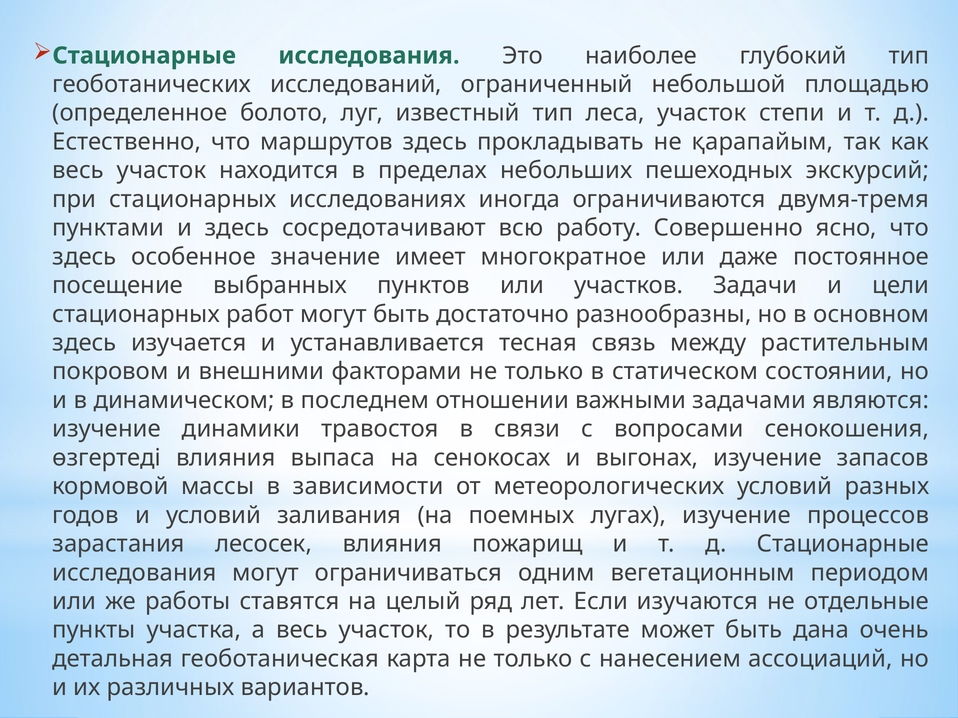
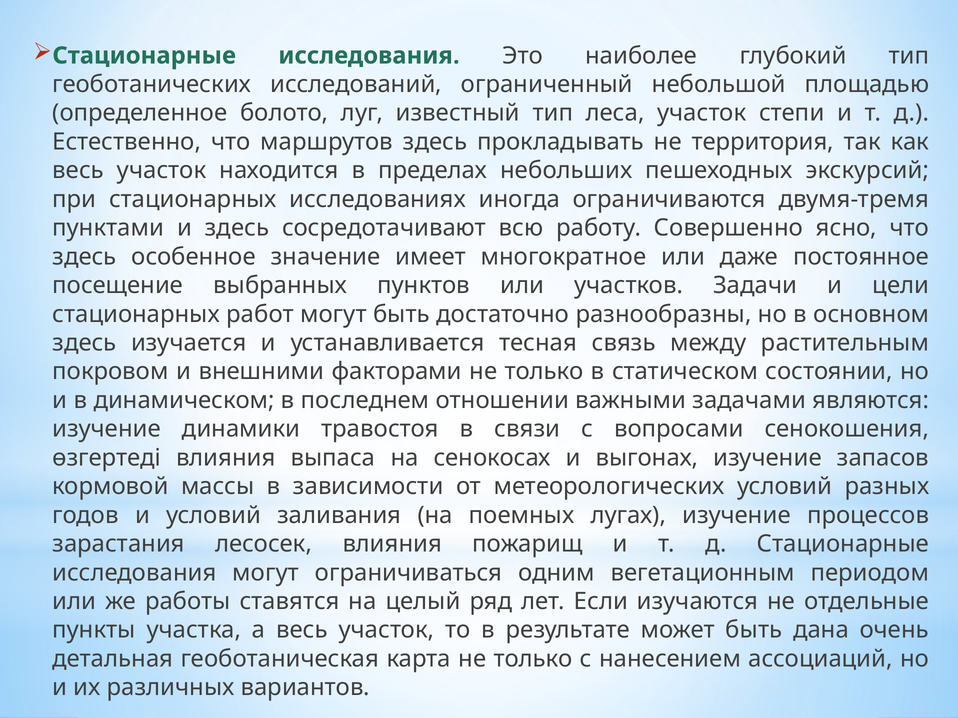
қарапайым: қарапайым -> территория
